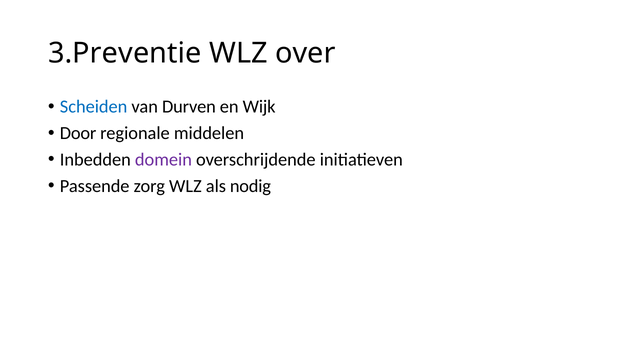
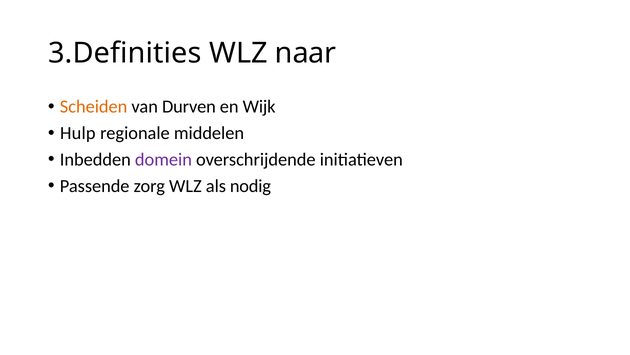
3.Preventie: 3.Preventie -> 3.Definities
over: over -> naar
Scheiden colour: blue -> orange
Door: Door -> Hulp
